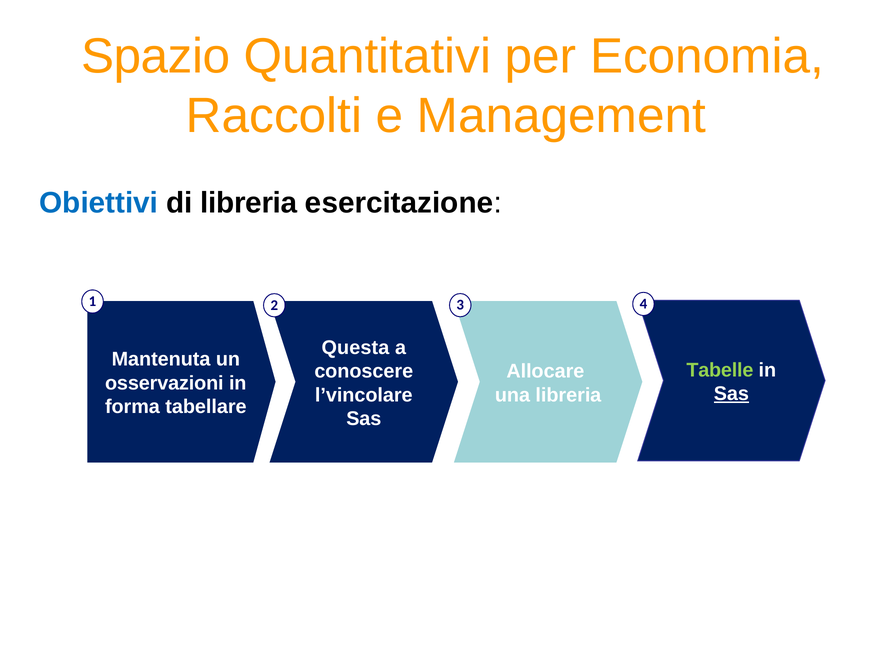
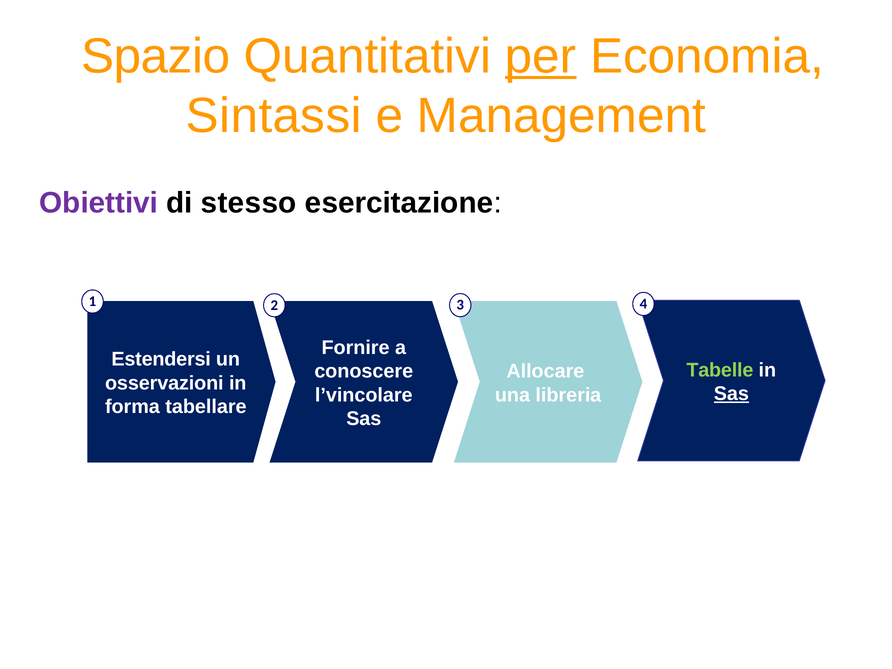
per underline: none -> present
Raccolti: Raccolti -> Sintassi
Obiettivi colour: blue -> purple
di libreria: libreria -> stesso
Questa: Questa -> Fornire
Mantenuta: Mantenuta -> Estendersi
